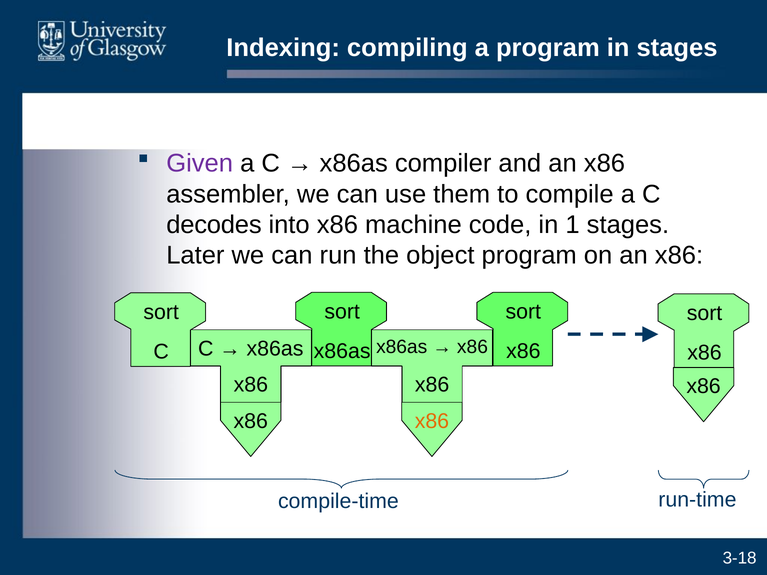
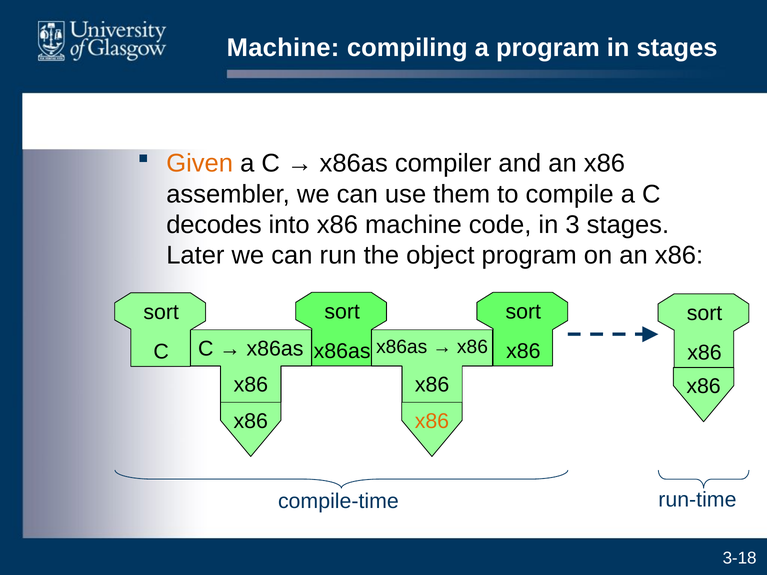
Indexing at (283, 48): Indexing -> Machine
Given colour: purple -> orange
1: 1 -> 3
